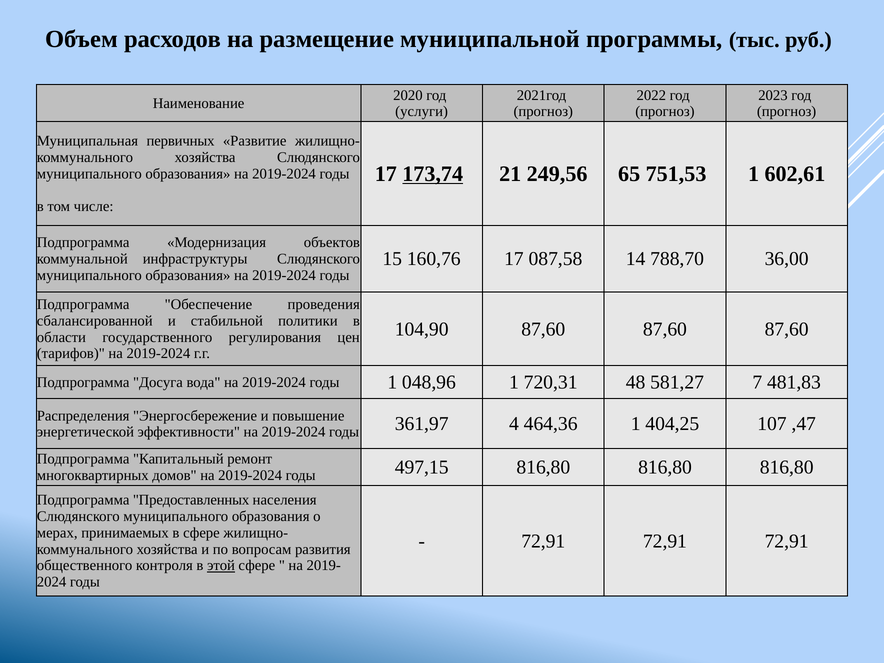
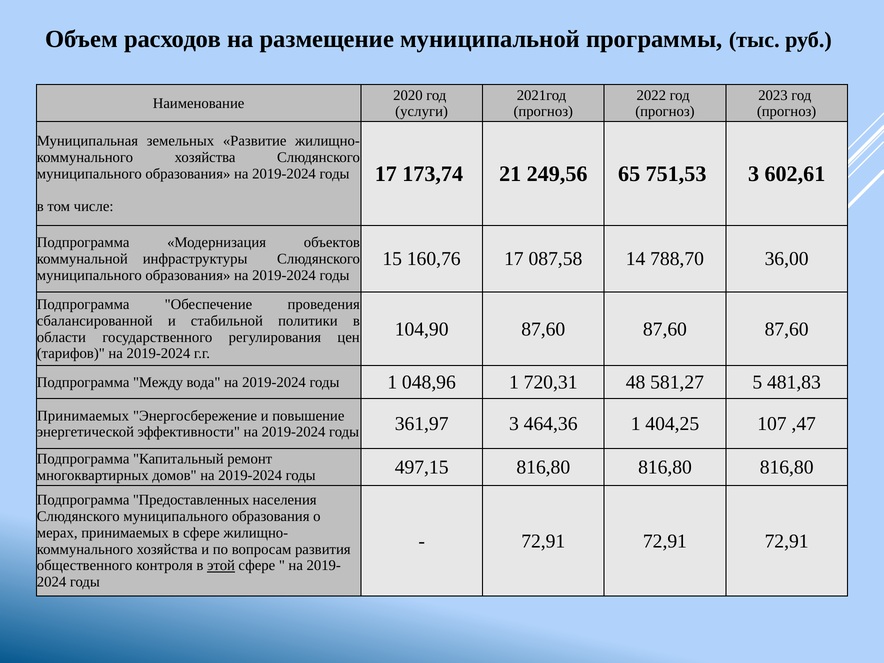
первичных: первичных -> земельных
173,74 underline: present -> none
751,53 1: 1 -> 3
Досуга: Досуга -> Между
7: 7 -> 5
Распределения at (83, 416): Распределения -> Принимаемых
361,97 4: 4 -> 3
